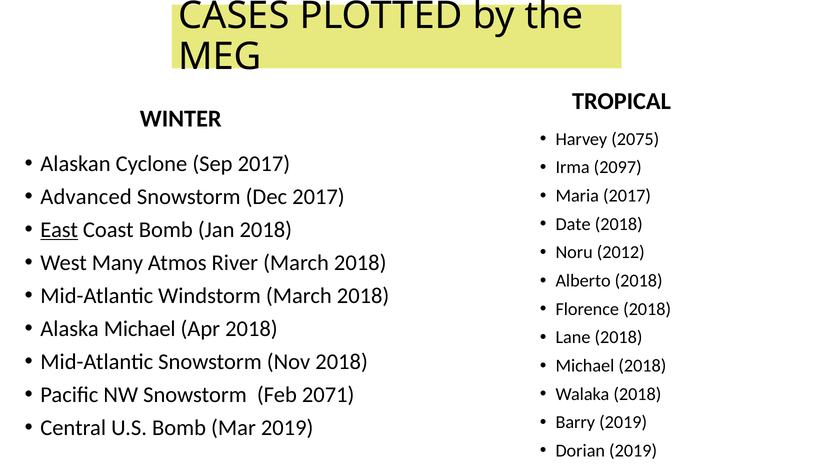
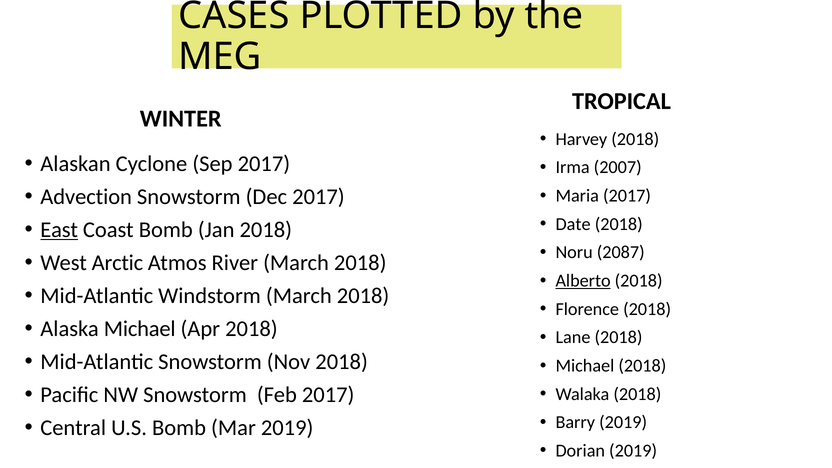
Harvey 2075: 2075 -> 2018
2097: 2097 -> 2007
Advanced: Advanced -> Advection
2012: 2012 -> 2087
Many: Many -> Arctic
Alberto underline: none -> present
Feb 2071: 2071 -> 2017
